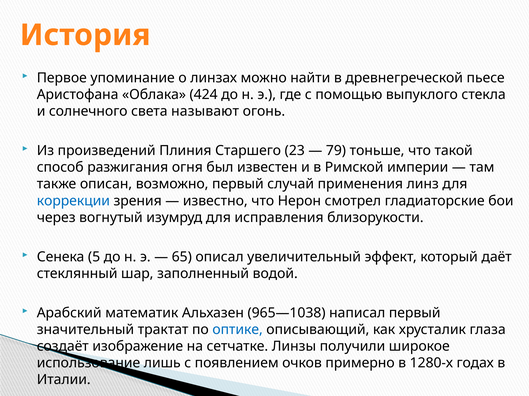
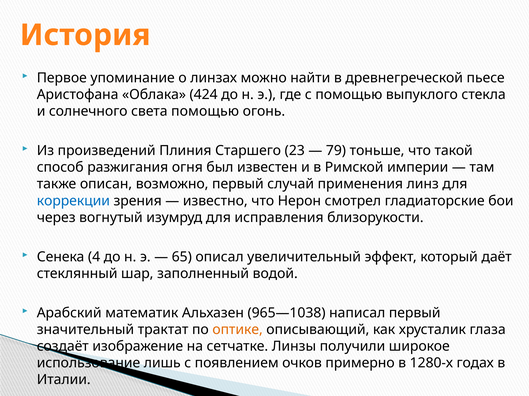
света называют: называют -> помощью
5: 5 -> 4
оптике colour: blue -> orange
